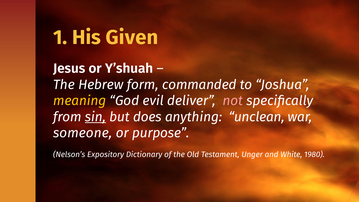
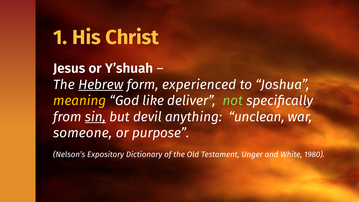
Given: Given -> Christ
Hebrew underline: none -> present
commanded: commanded -> experienced
evil: evil -> like
not colour: pink -> light green
does: does -> devil
